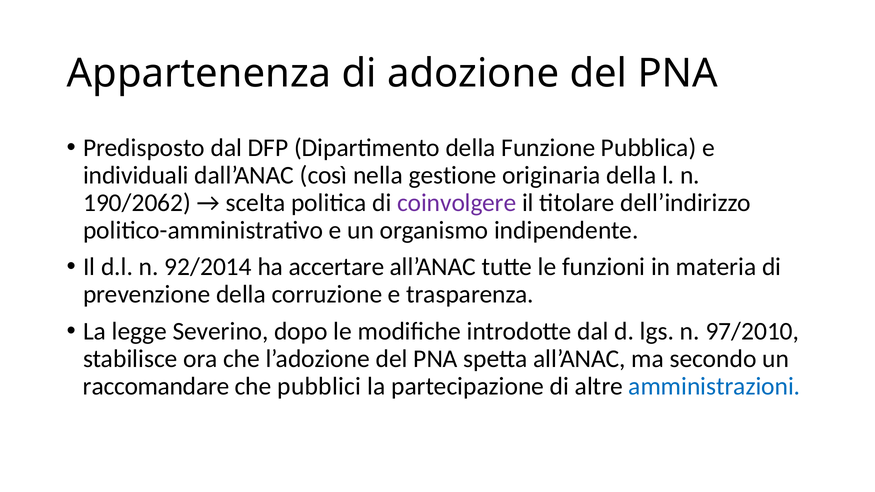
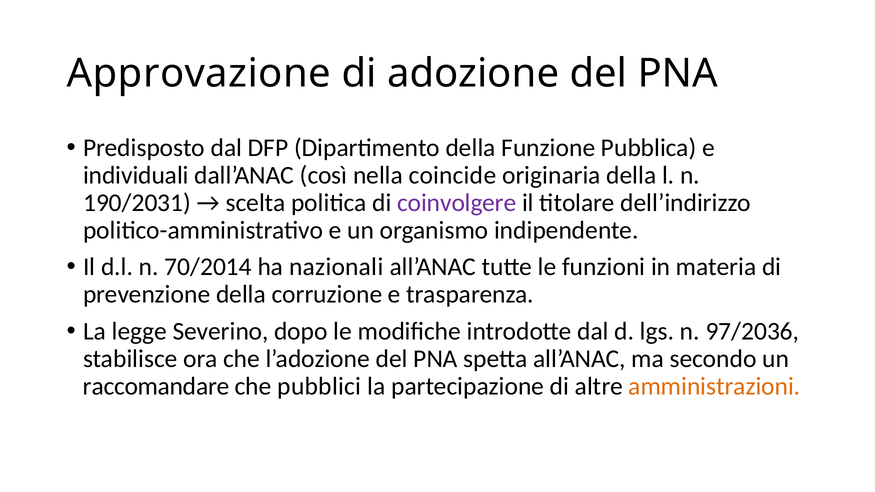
Appartenenza: Appartenenza -> Approvazione
gestione: gestione -> coincide
190/2062: 190/2062 -> 190/2031
92/2014: 92/2014 -> 70/2014
accertare: accertare -> nazionali
97/2010: 97/2010 -> 97/2036
amministrazioni colour: blue -> orange
